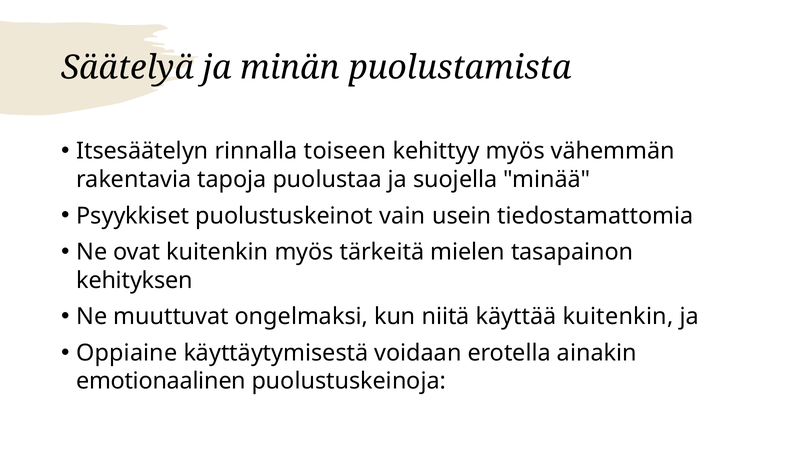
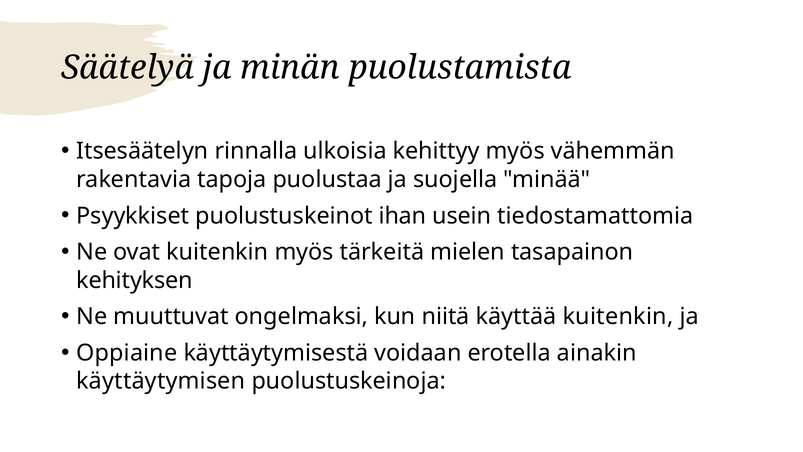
toiseen: toiseen -> ulkoisia
vain: vain -> ihan
emotionaalinen: emotionaalinen -> käyttäytymisen
